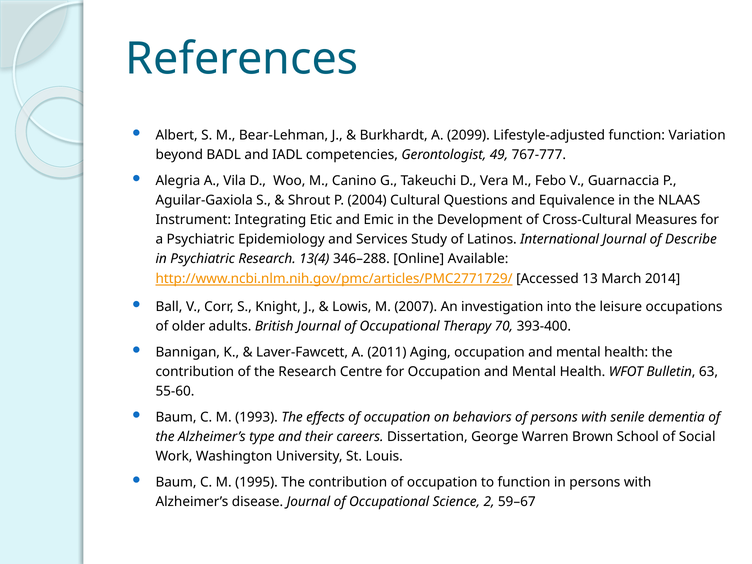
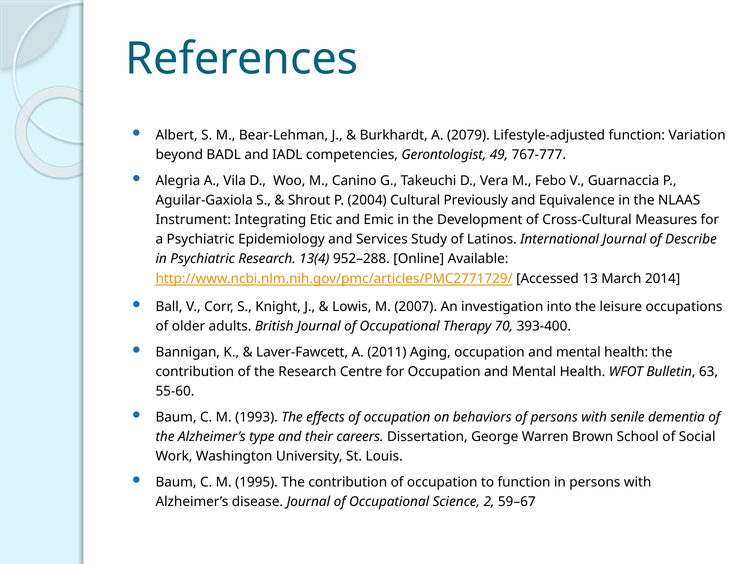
2099: 2099 -> 2079
Questions: Questions -> Previously
346–288: 346–288 -> 952–288
